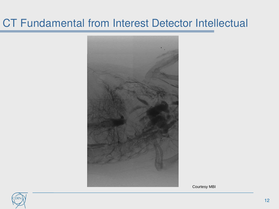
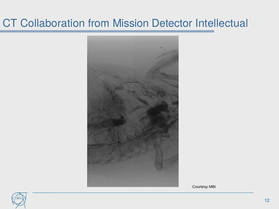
Fundamental: Fundamental -> Collaboration
Interest: Interest -> Mission
